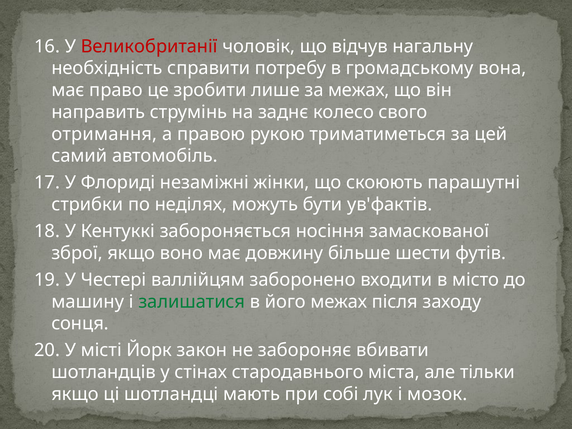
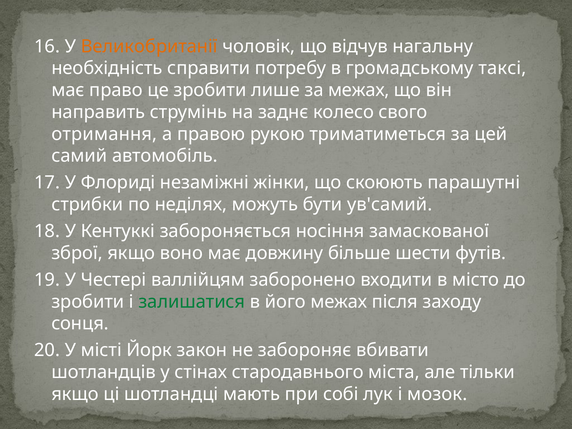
Великобританії colour: red -> orange
вона: вона -> таксі
ув'фактів: ув'фактів -> ув'самий
машину at (88, 302): машину -> зробити
